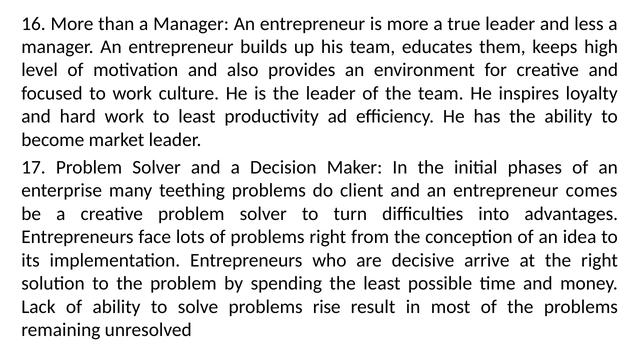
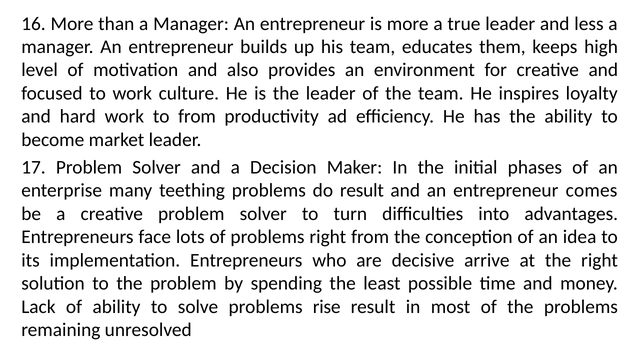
to least: least -> from
do client: client -> result
